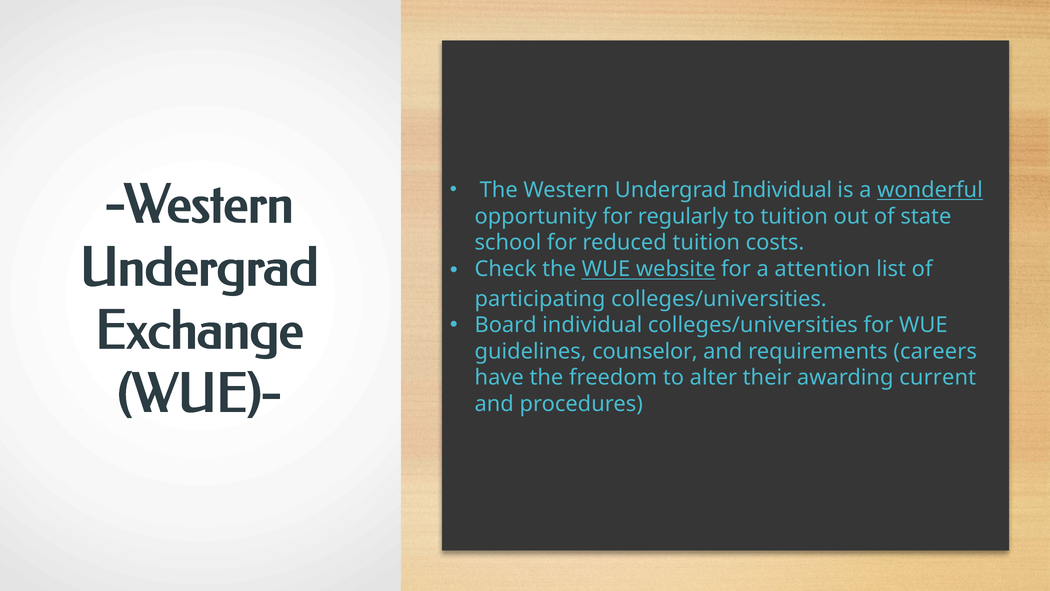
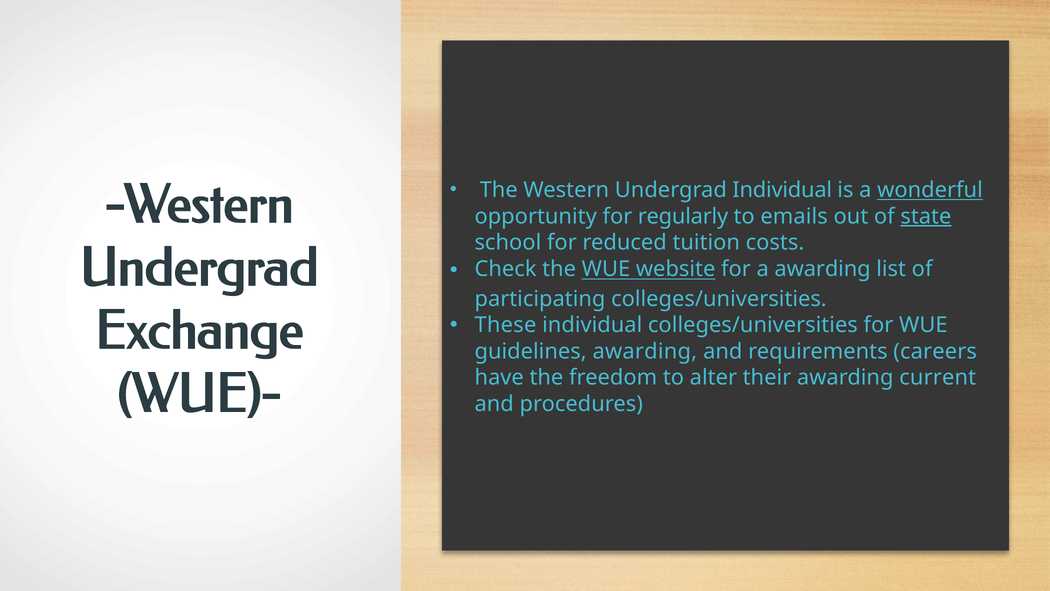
to tuition: tuition -> emails
state at (926, 216) underline: none -> present
a attention: attention -> awarding
Board: Board -> These
counselor at (645, 351): counselor -> awarding
